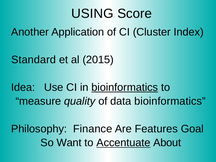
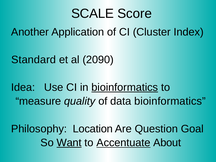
USING: USING -> SCALE
2015: 2015 -> 2090
Finance: Finance -> Location
Features: Features -> Question
Want underline: none -> present
